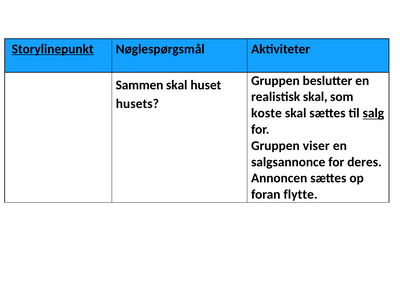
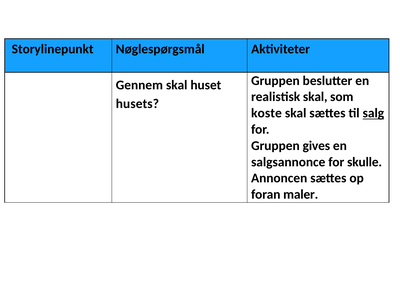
Storylinepunkt underline: present -> none
Sammen: Sammen -> Gennem
viser: viser -> gives
deres: deres -> skulle
flytte: flytte -> maler
